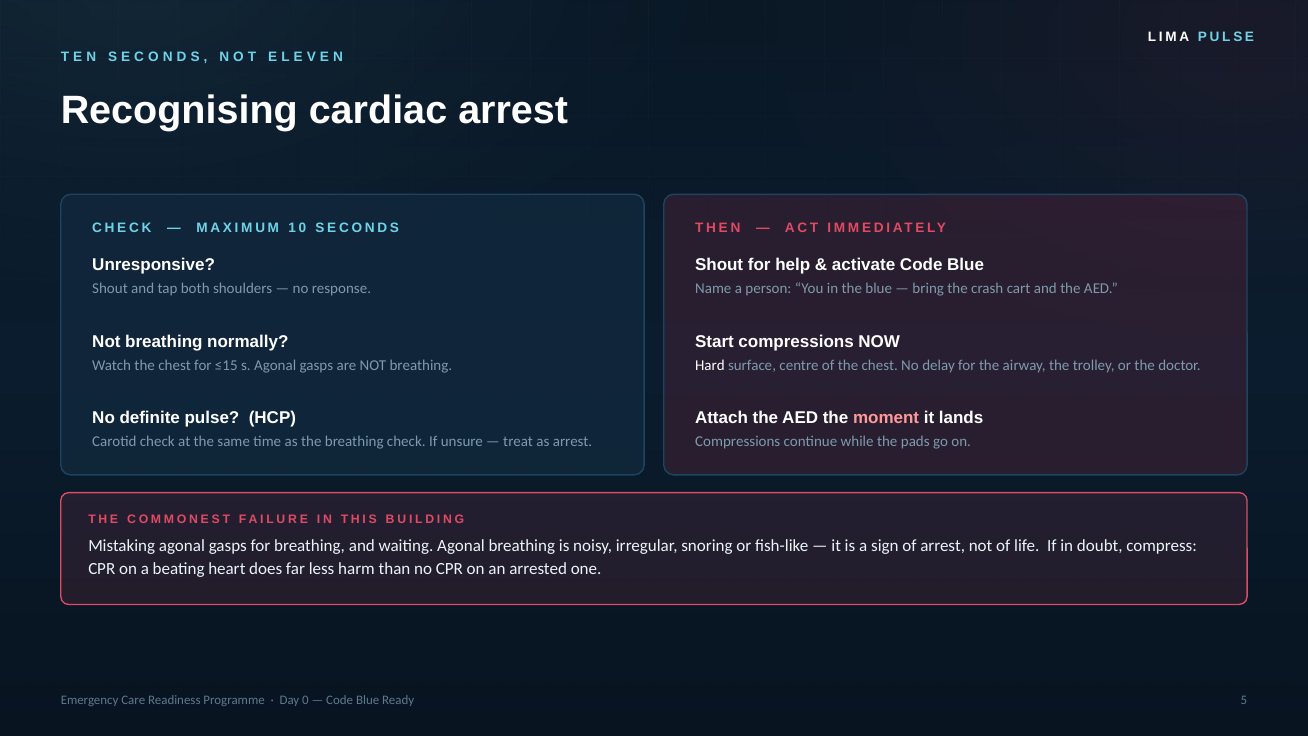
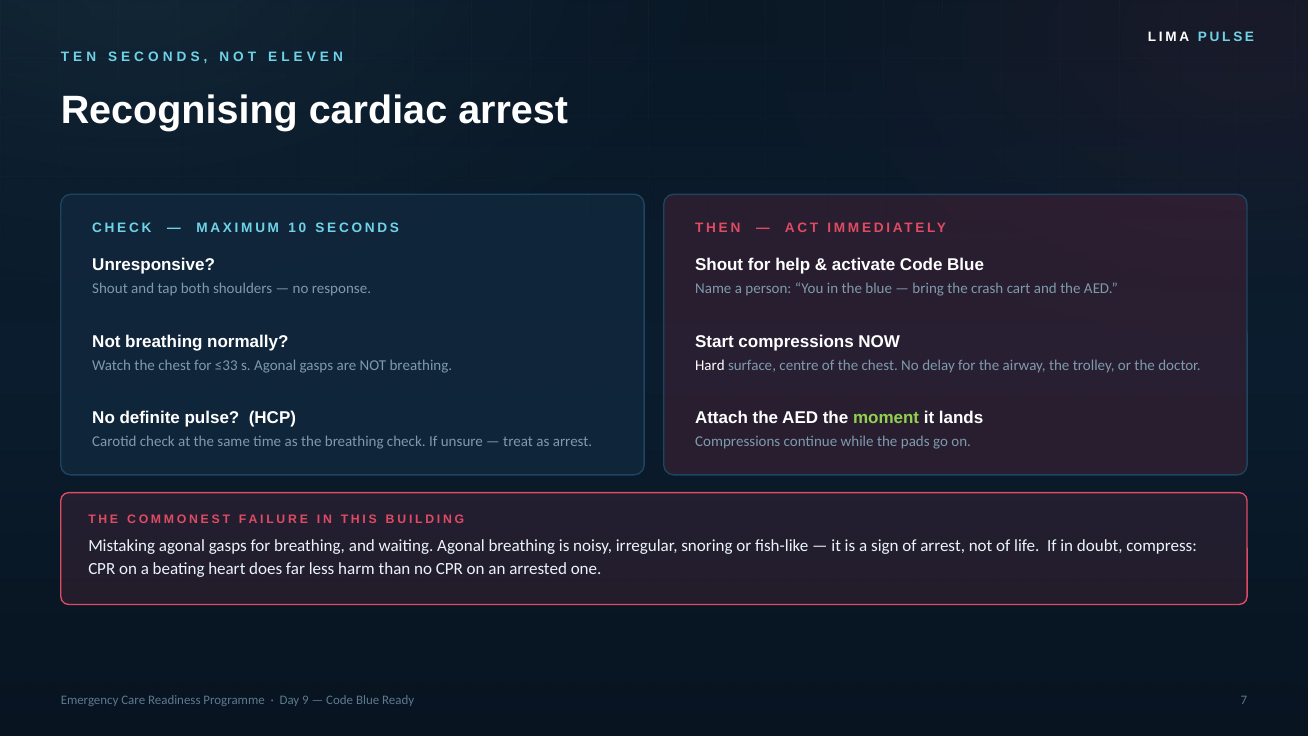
≤15: ≤15 -> ≤33
moment colour: pink -> light green
0: 0 -> 9
5: 5 -> 7
